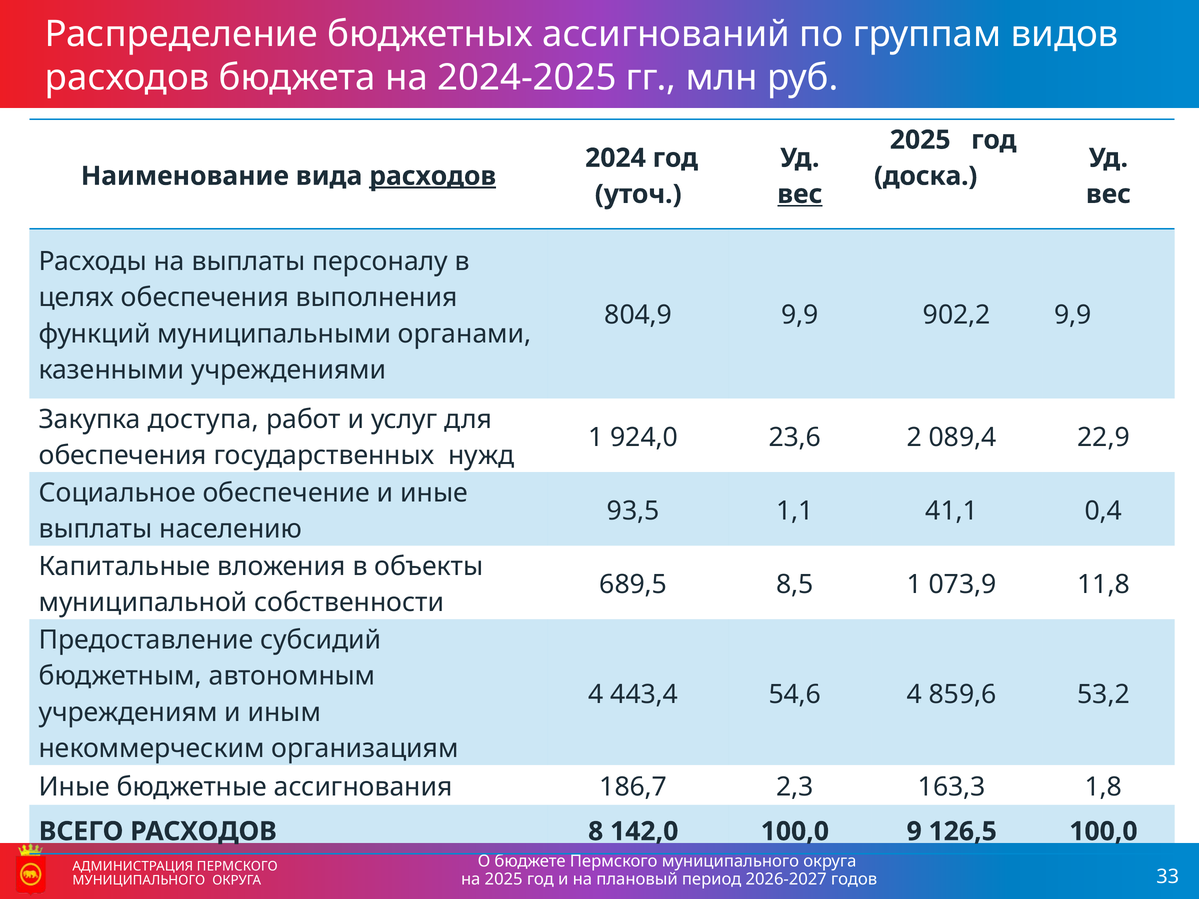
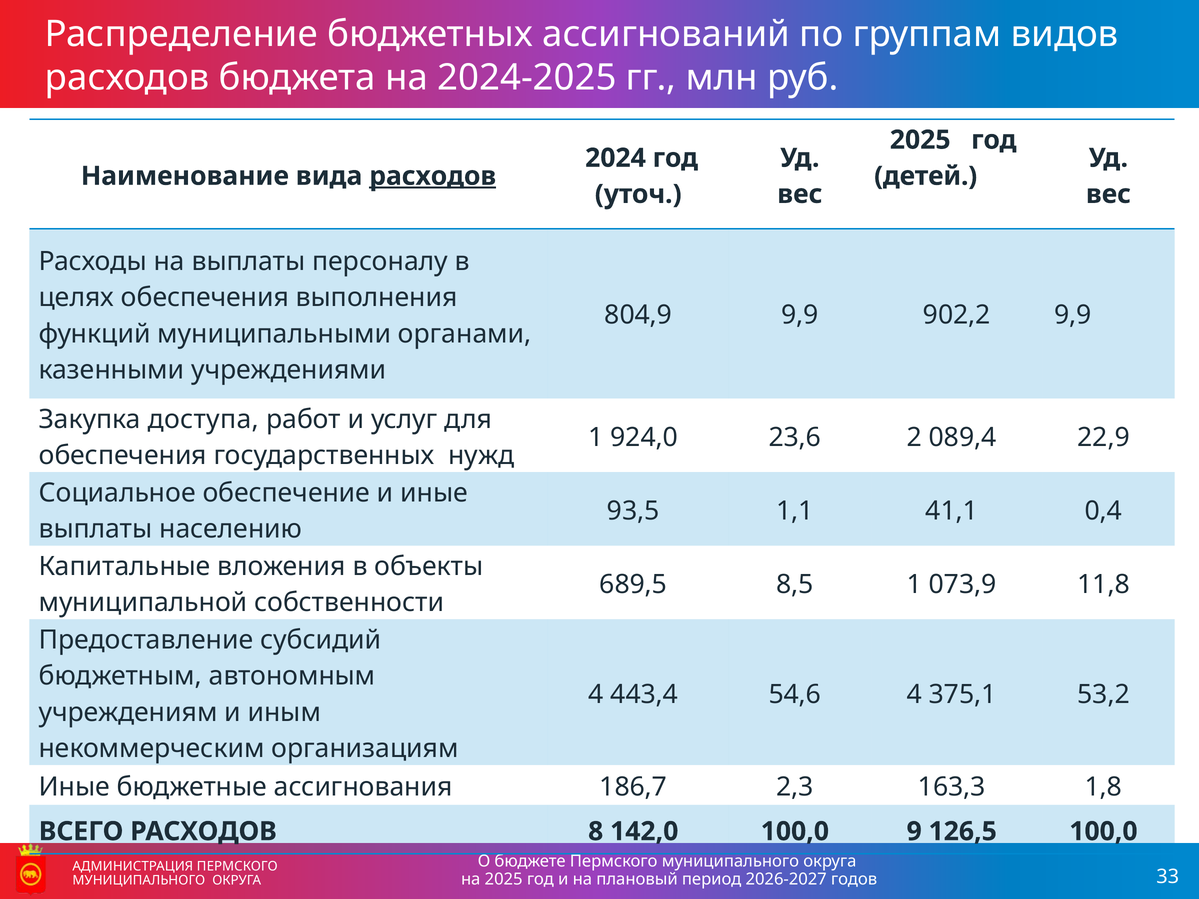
доска: доска -> детей
вес at (800, 194) underline: present -> none
859,6: 859,6 -> 375,1
